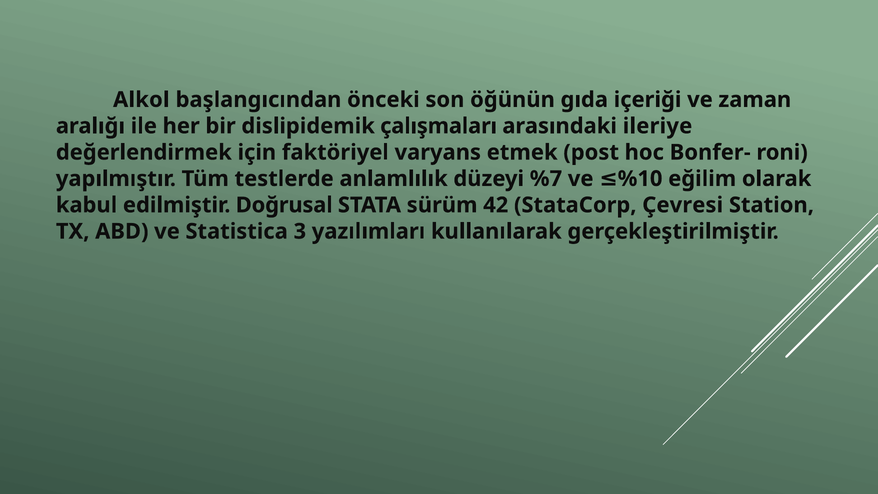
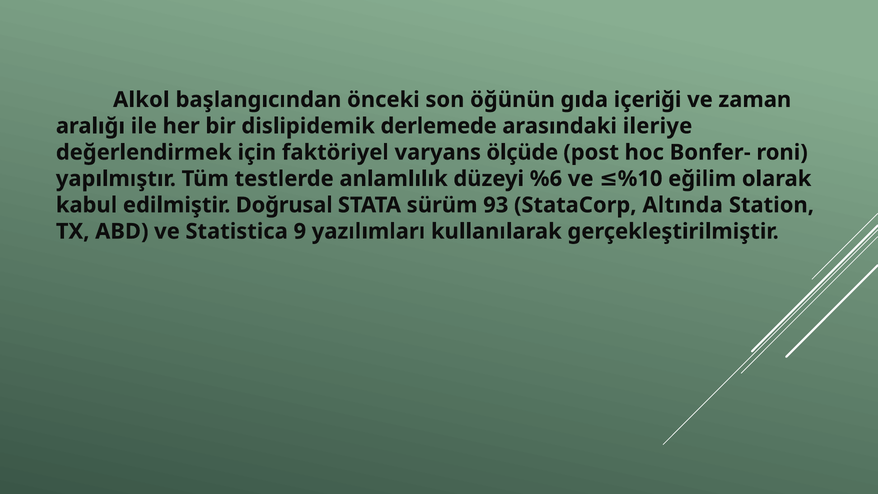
çalışmaları: çalışmaları -> derlemede
etmek: etmek -> ölçüde
%7: %7 -> %6
42: 42 -> 93
Çevresi: Çevresi -> Altında
3: 3 -> 9
